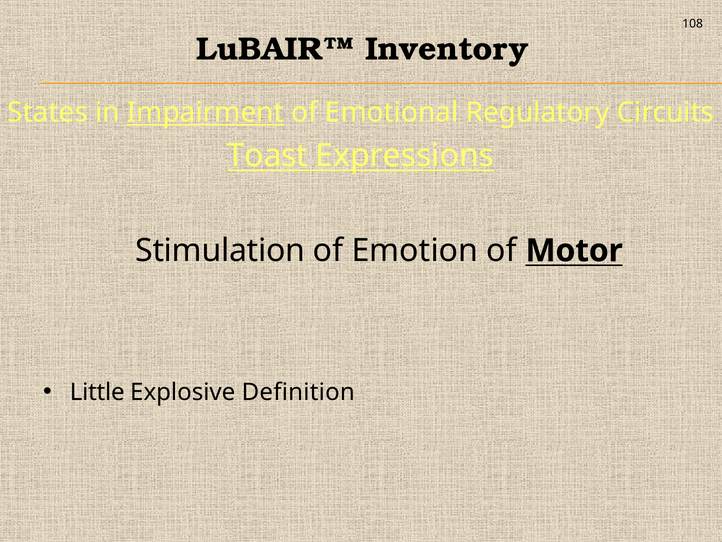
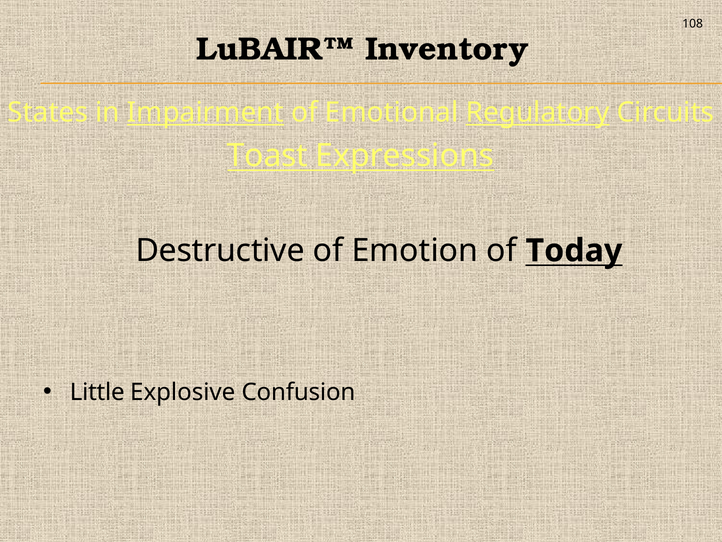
Regulatory underline: none -> present
Stimulation: Stimulation -> Destructive
Motor: Motor -> Today
Definition: Definition -> Confusion
